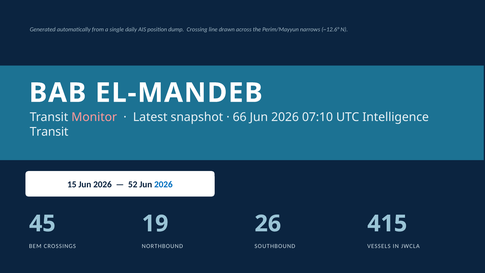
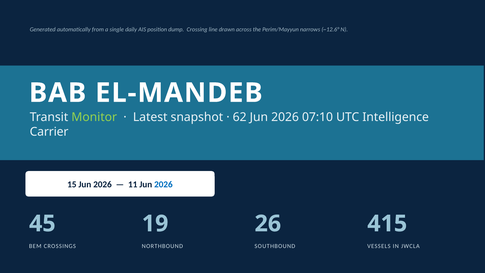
Monitor colour: pink -> light green
66: 66 -> 62
Transit at (49, 132): Transit -> Carrier
52: 52 -> 11
